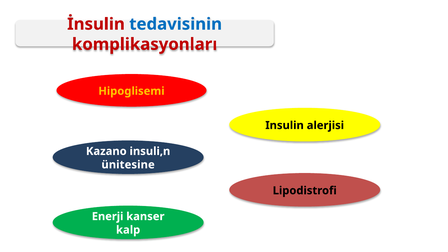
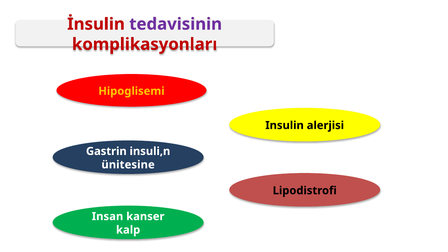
tedavisinin colour: blue -> purple
Kazano: Kazano -> Gastrin
Enerji: Enerji -> Insan
